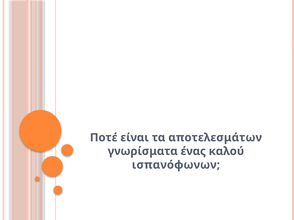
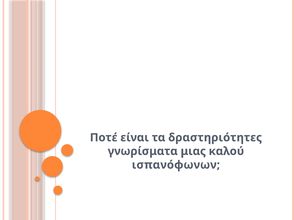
αποτελεσμάτων: αποτελεσμάτων -> δραστηριότητες
ένας: ένας -> μιας
